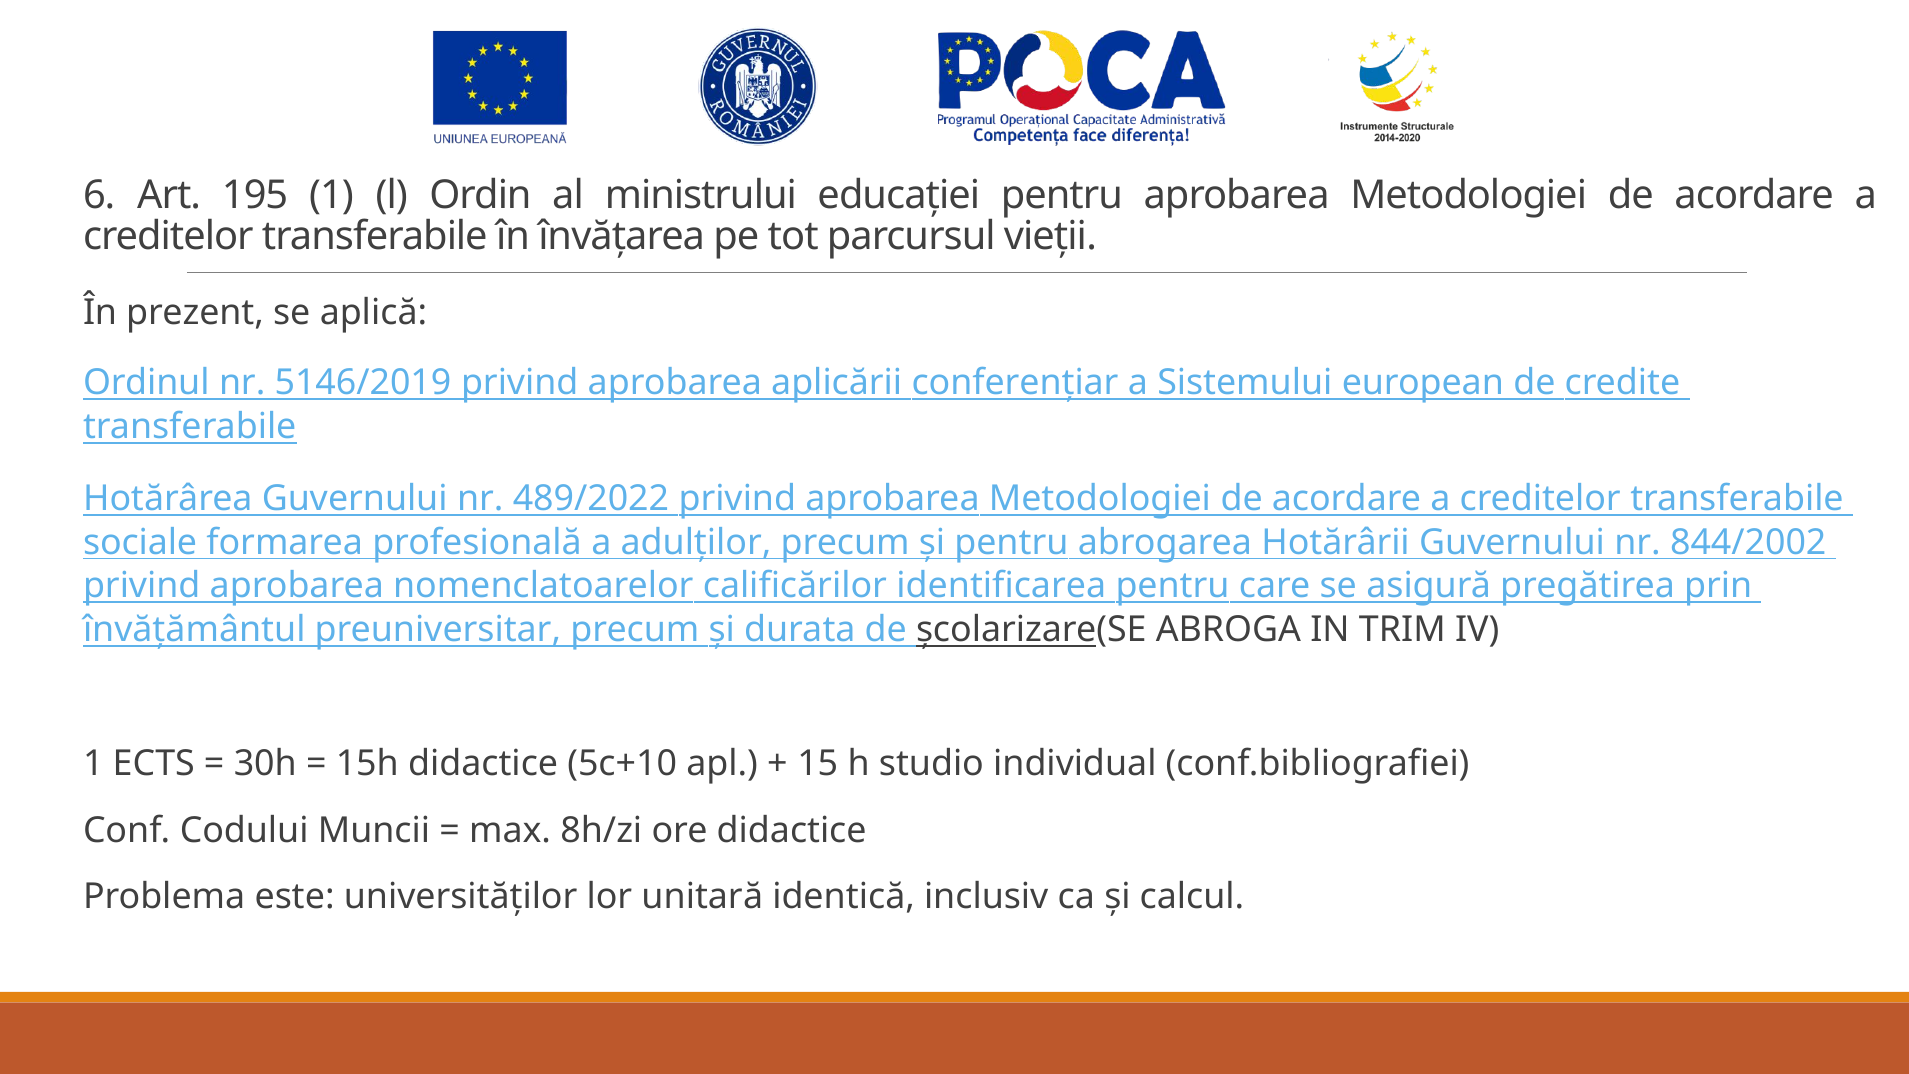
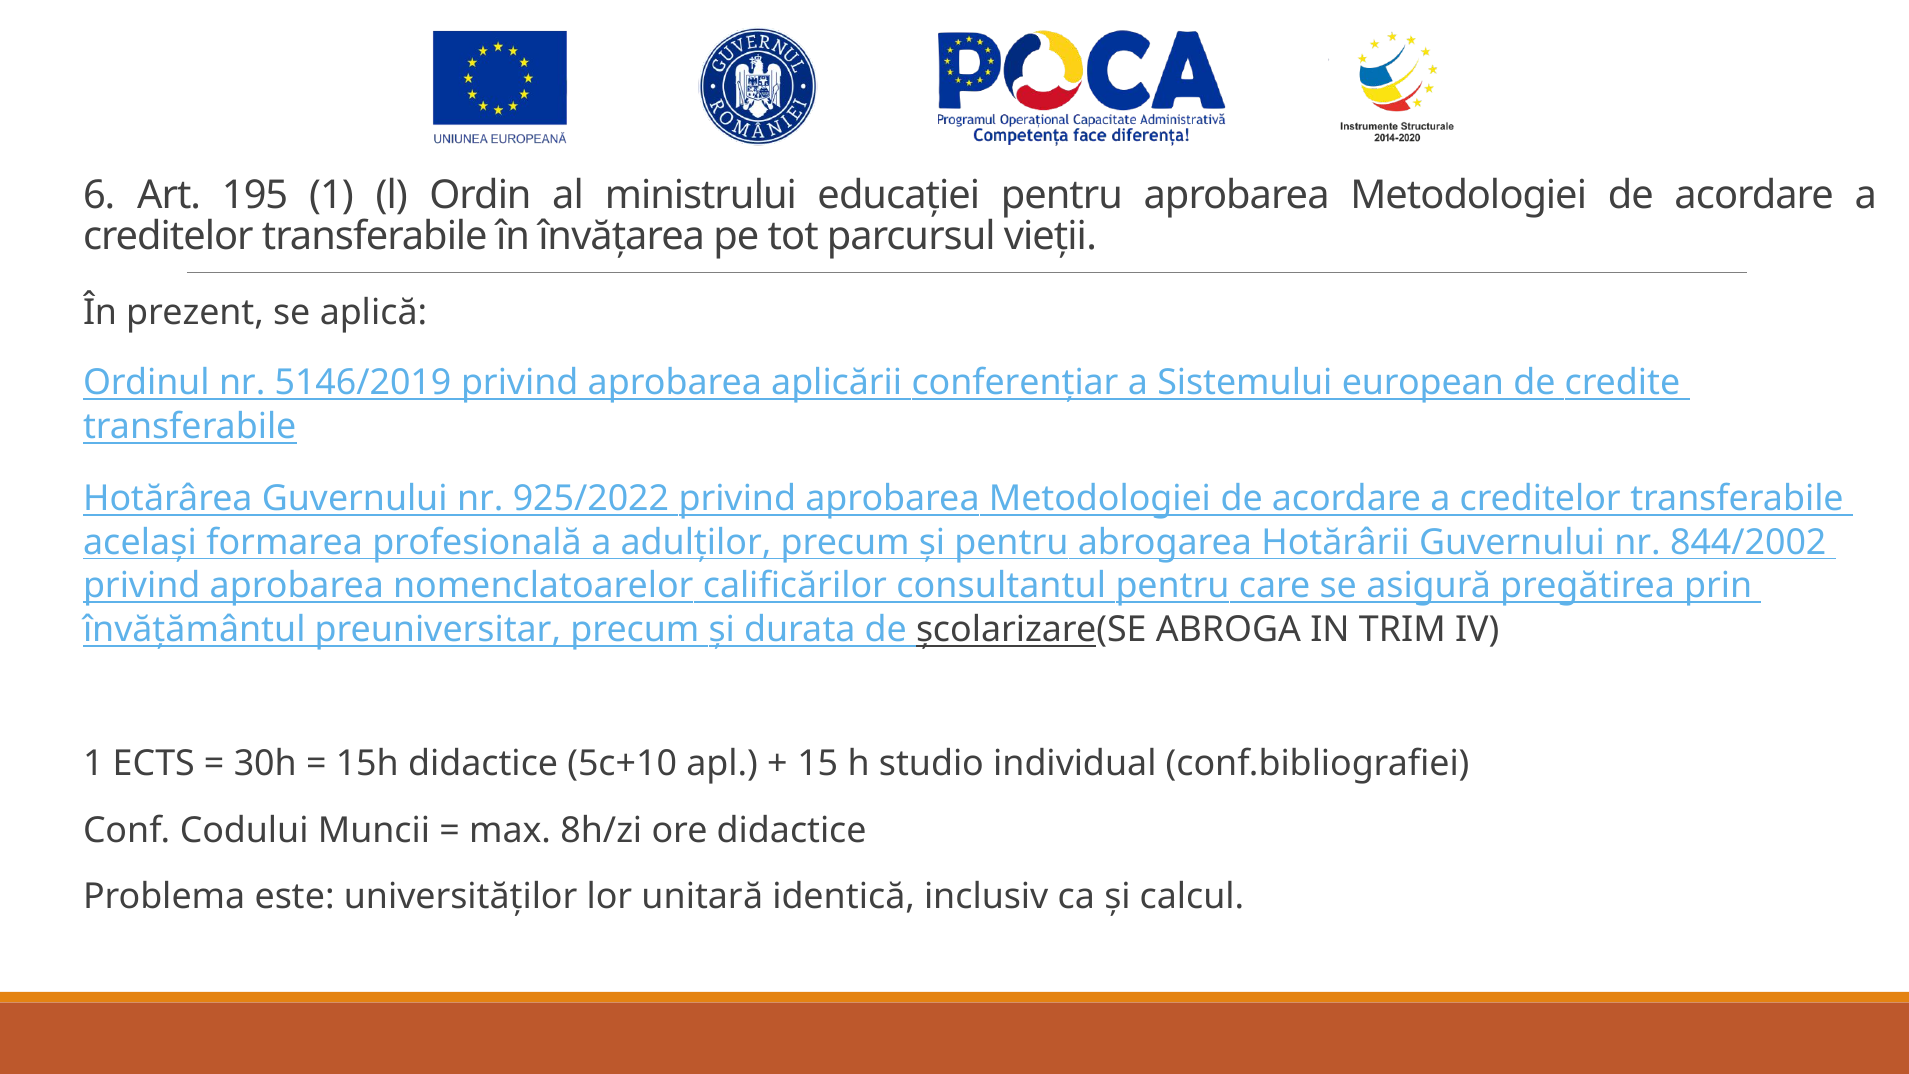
489/2022: 489/2022 -> 925/2022
sociale: sociale -> același
identificarea: identificarea -> consultantul
